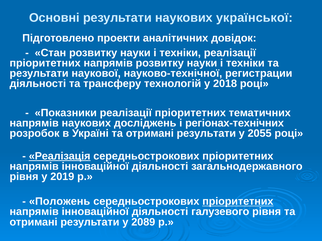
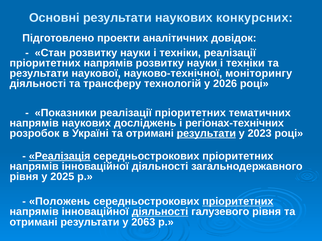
української: української -> конкурсних
регистрации: регистрации -> моніторингу
2018: 2018 -> 2026
результати at (206, 134) underline: none -> present
2055: 2055 -> 2023
2019: 2019 -> 2025
діяльності at (160, 212) underline: none -> present
2089: 2089 -> 2063
